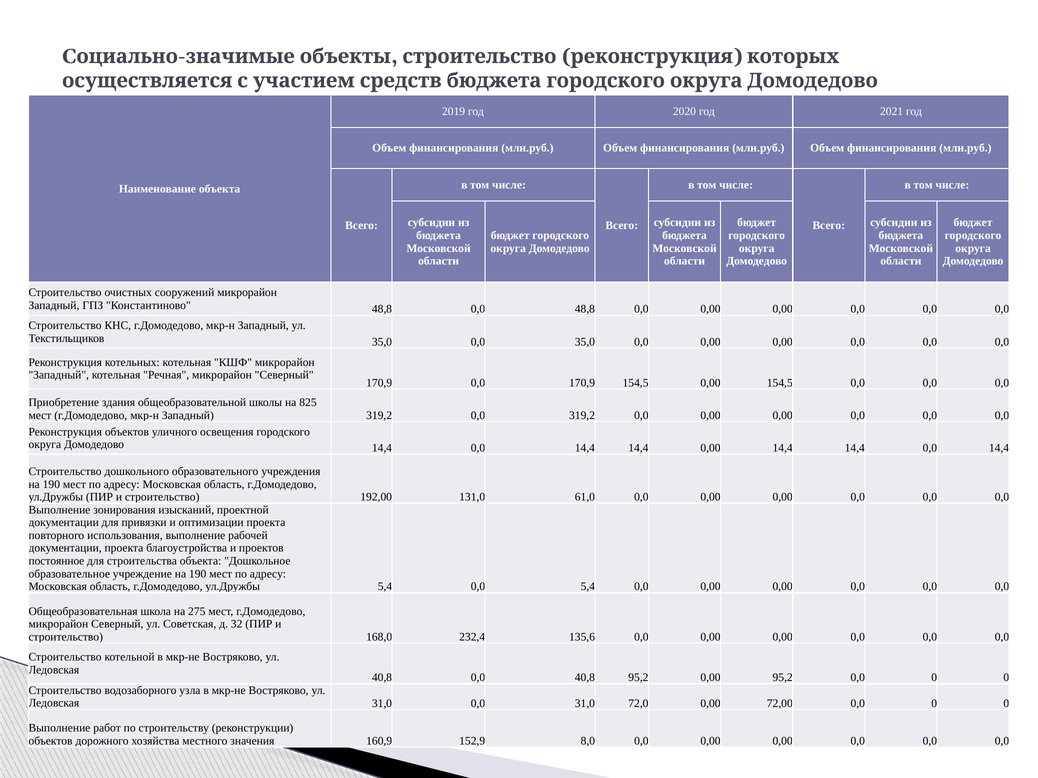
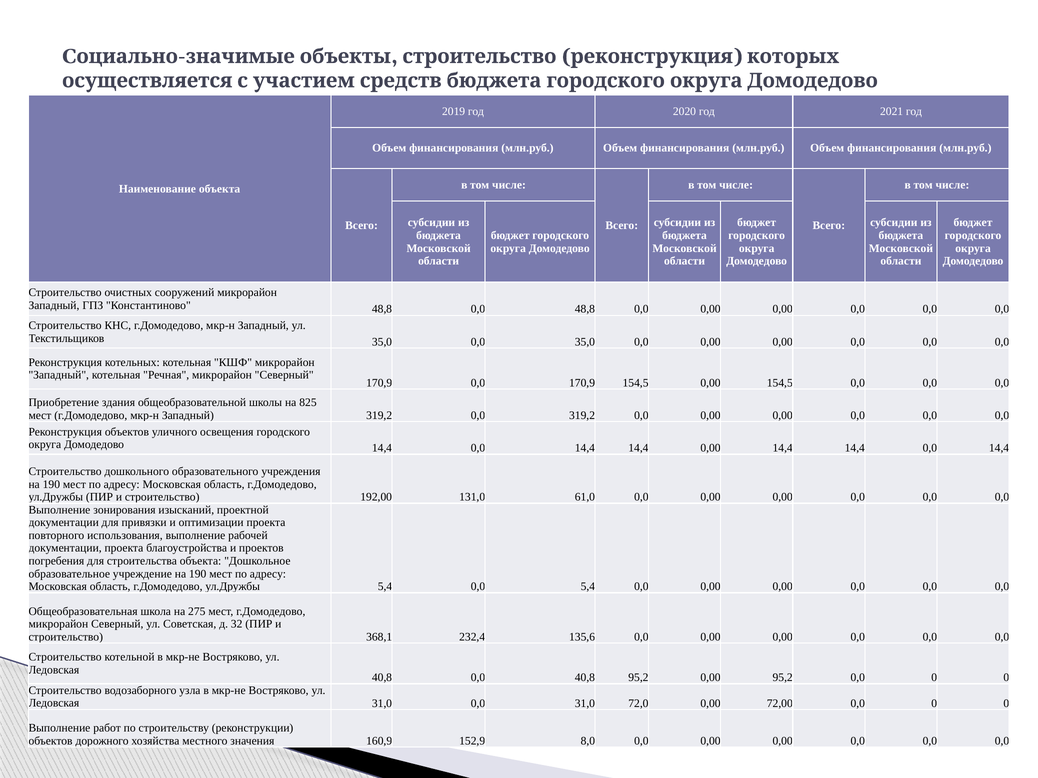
постоянное: постоянное -> погребения
168,0: 168,0 -> 368,1
